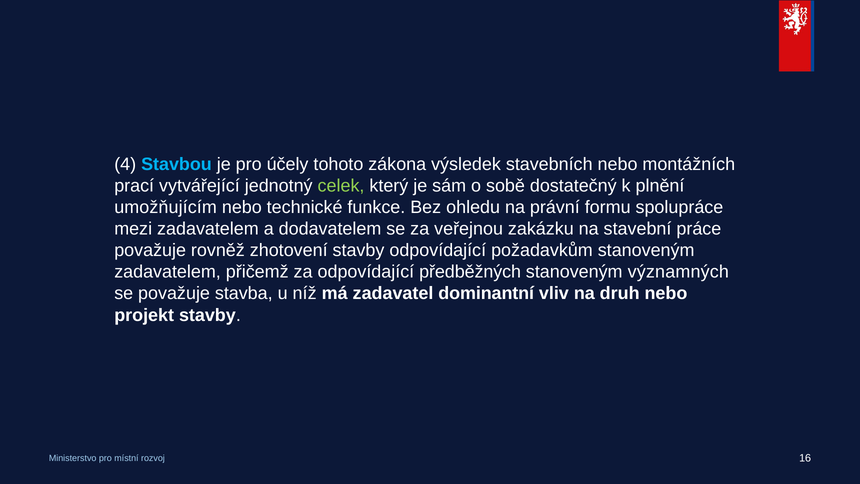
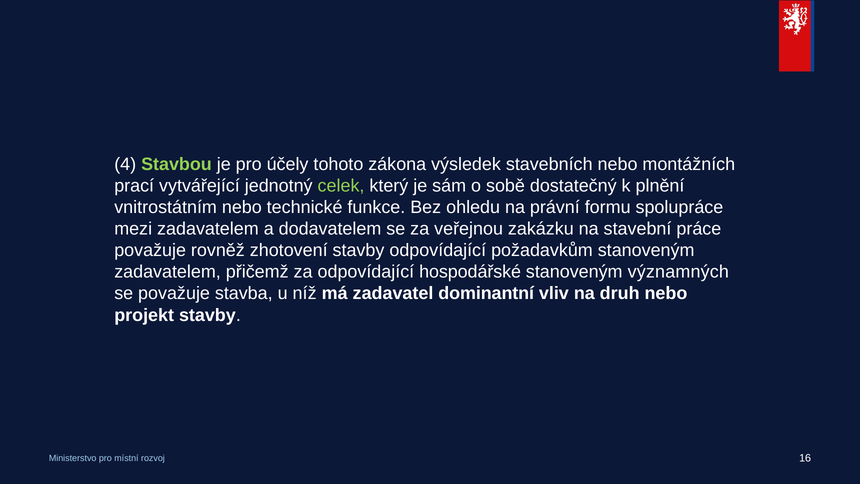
Stavbou colour: light blue -> light green
umožňujícím: umožňujícím -> vnitrostátním
předběžných: předběžných -> hospodářské
